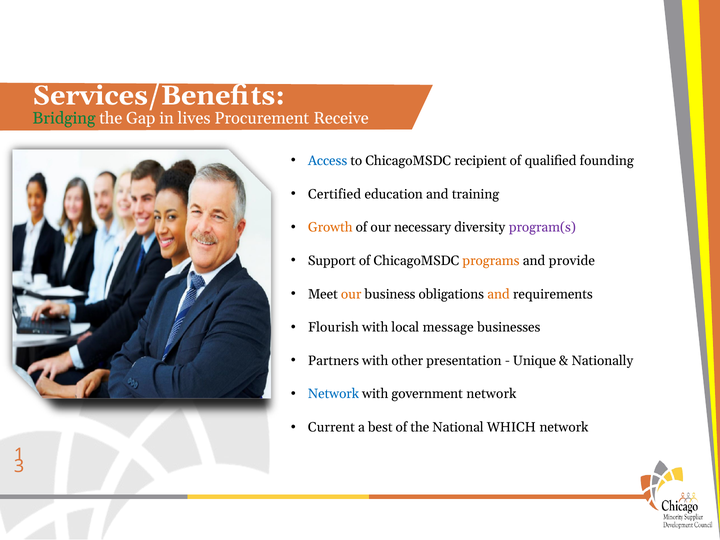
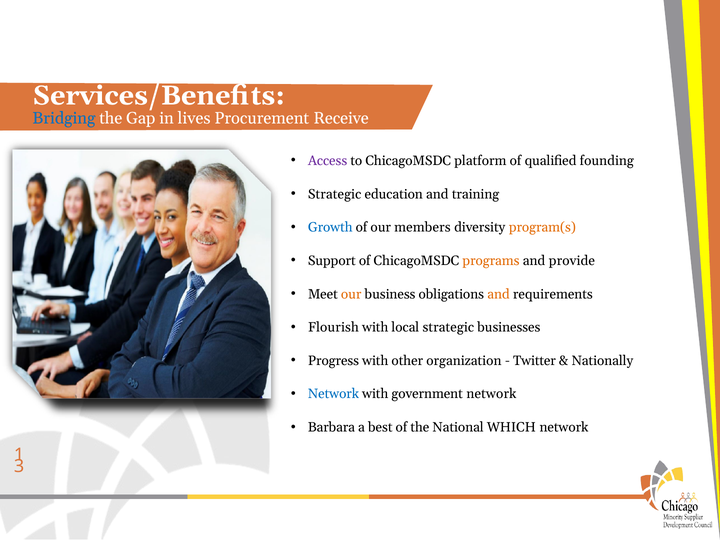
Bridging colour: green -> blue
Access colour: blue -> purple
recipient: recipient -> platform
Certified at (335, 194): Certified -> Strategic
Growth colour: orange -> blue
necessary: necessary -> members
program(s colour: purple -> orange
local message: message -> strategic
Partners: Partners -> Progress
presentation: presentation -> organization
Unique: Unique -> Twitter
Current: Current -> Barbara
